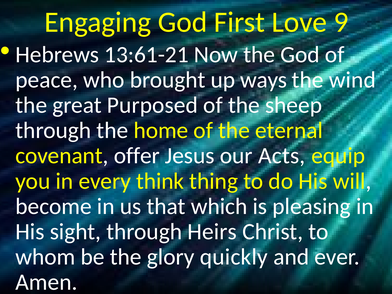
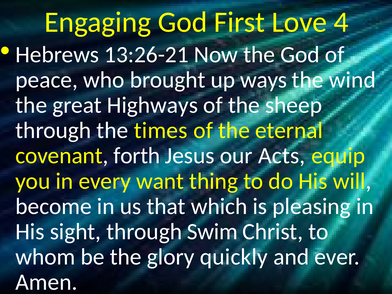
9: 9 -> 4
13:61-21: 13:61-21 -> 13:26-21
Purposed: Purposed -> Highways
home: home -> times
offer: offer -> forth
think: think -> want
Heirs: Heirs -> Swim
